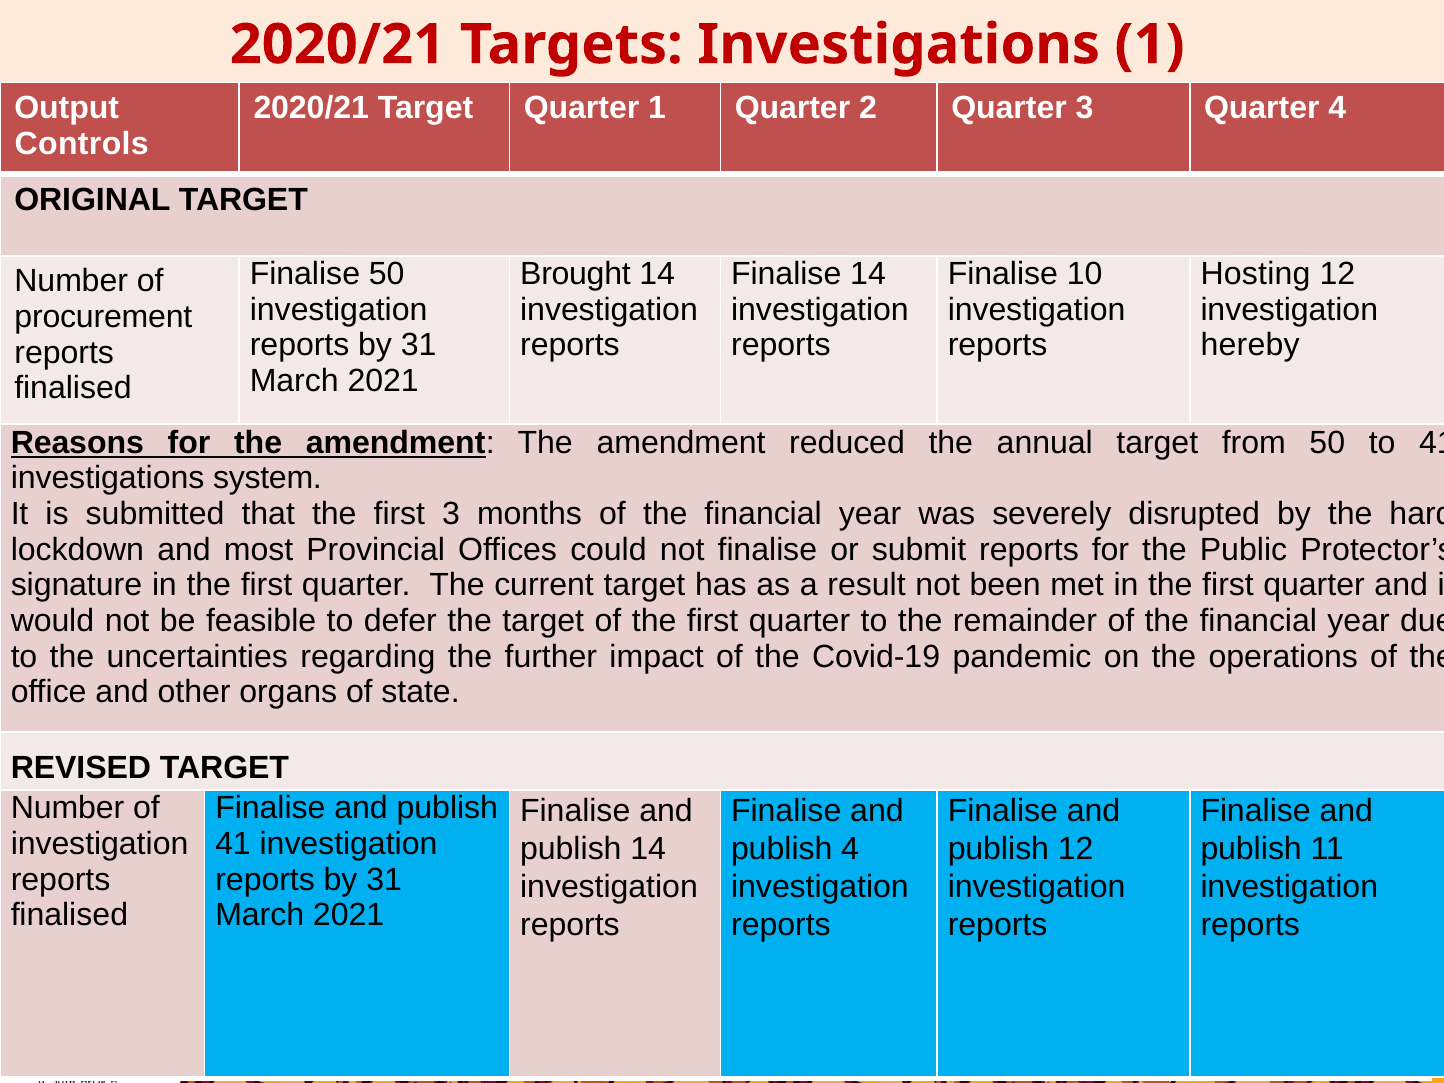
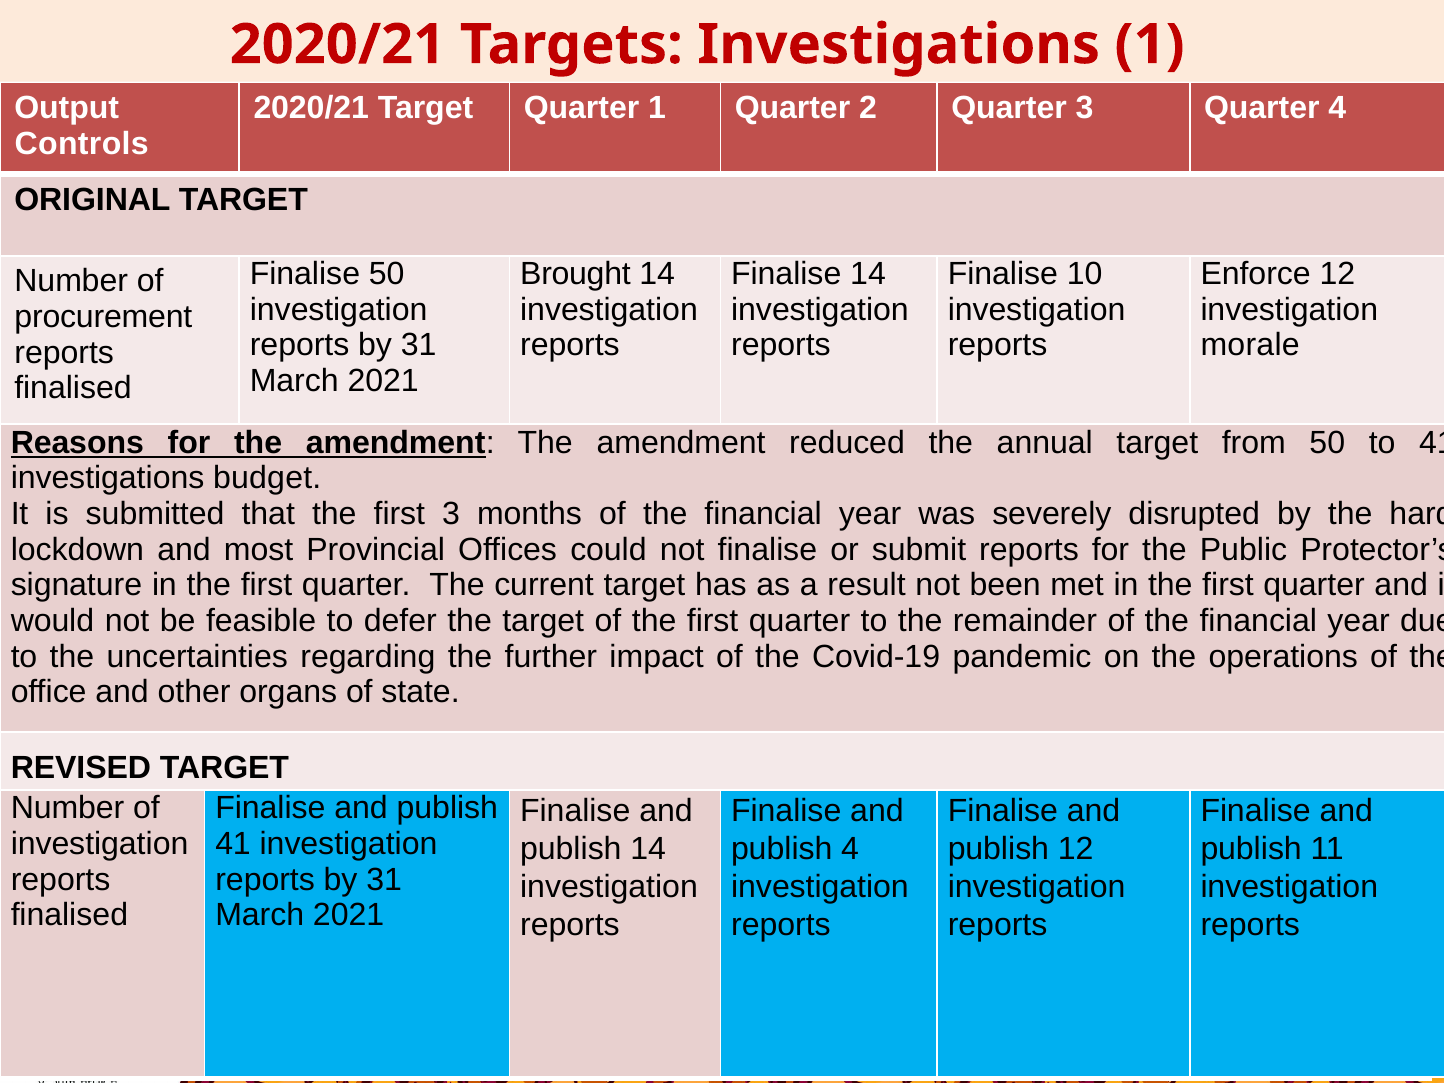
Hosting: Hosting -> Enforce
hereby: hereby -> morale
system: system -> budget
